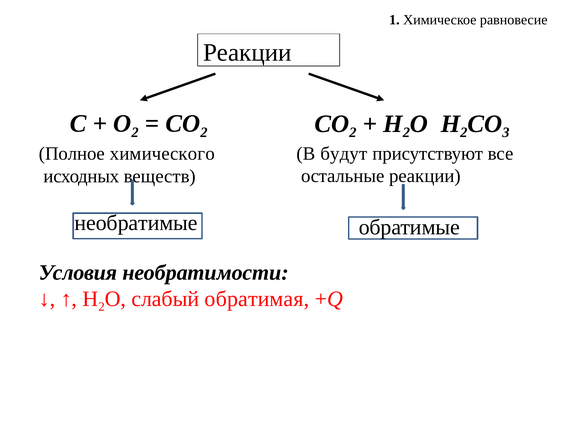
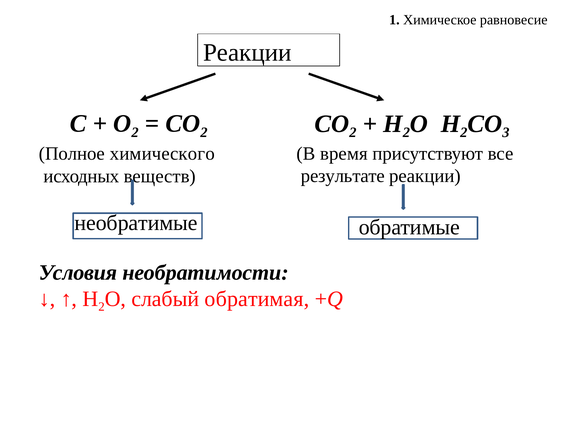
будут: будут -> время
остальные: остальные -> результате
